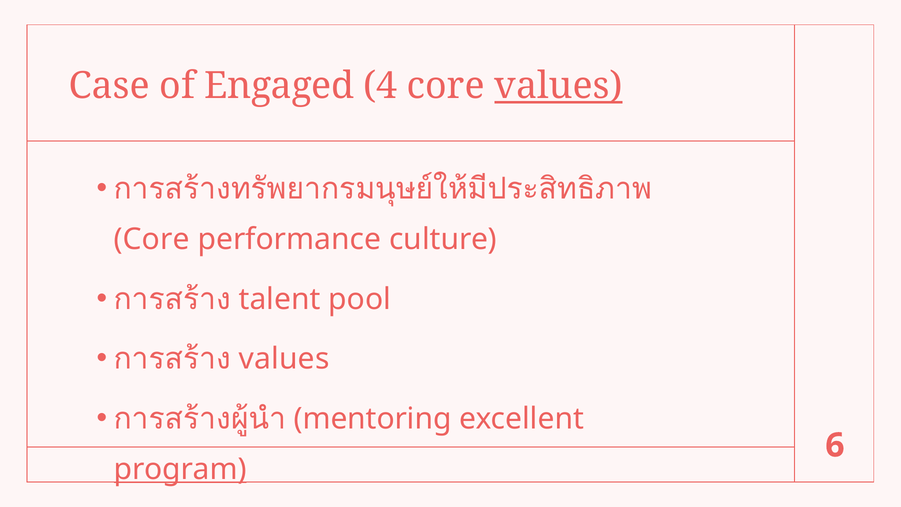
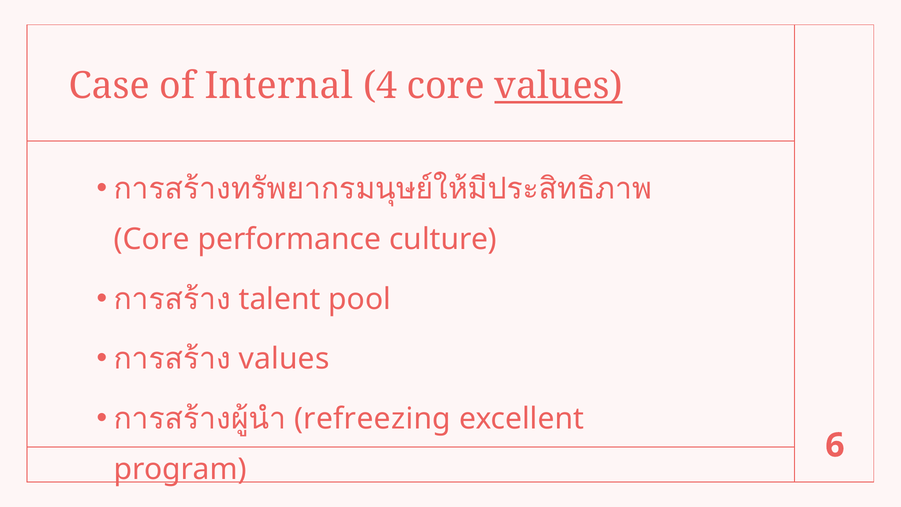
Engaged: Engaged -> Internal
mentoring: mentoring -> refreezing
program underline: present -> none
